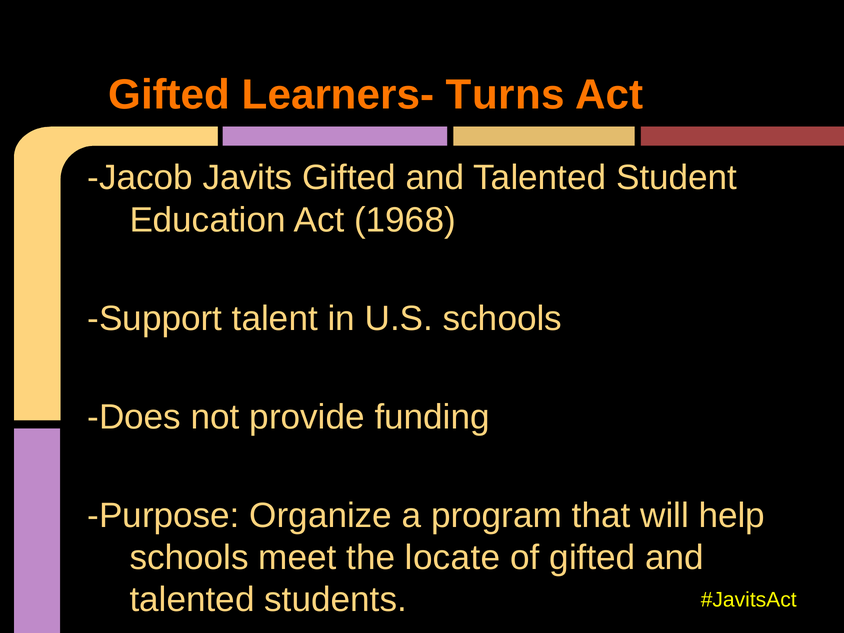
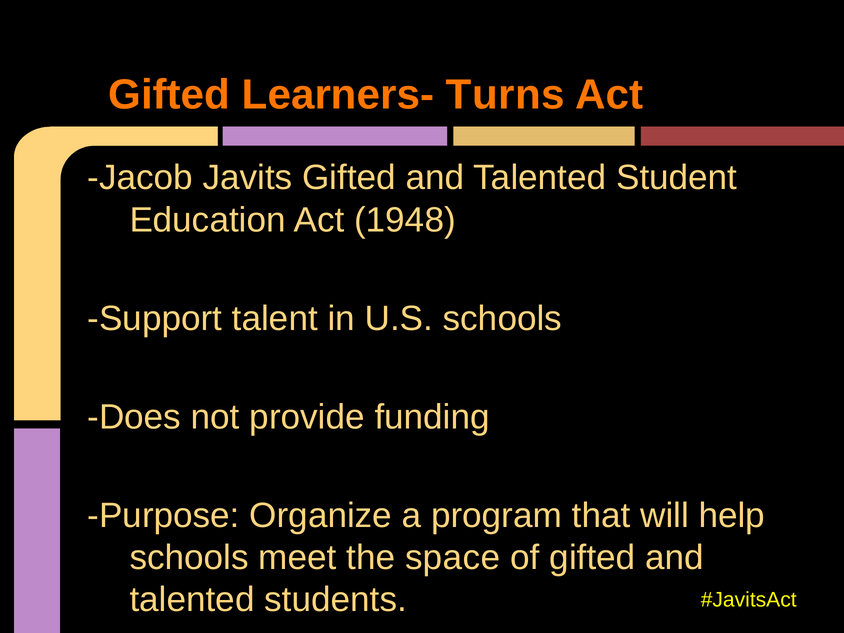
1968: 1968 -> 1948
locate: locate -> space
